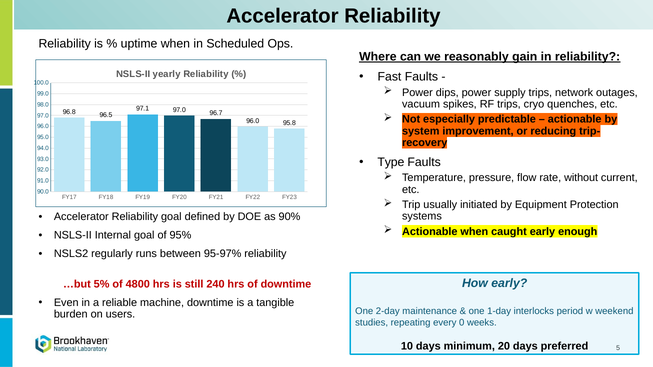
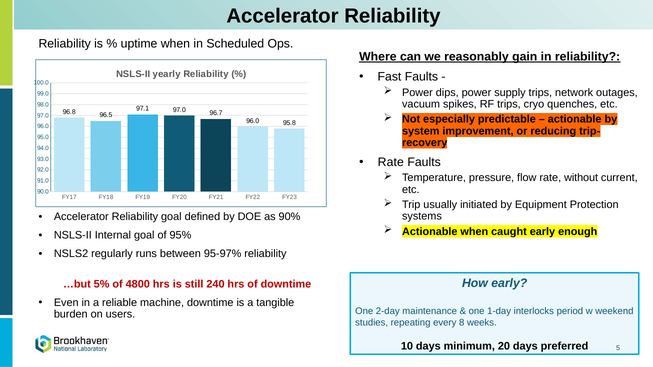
Type at (391, 162): Type -> Rate
0: 0 -> 8
